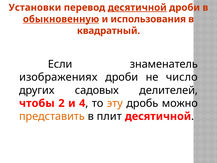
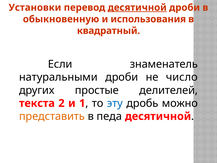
обыкновенную underline: present -> none
изображениях: изображениях -> натуральными
садовых: садовых -> простые
чтобы: чтобы -> текста
4: 4 -> 1
эту colour: orange -> blue
плит: плит -> педа
